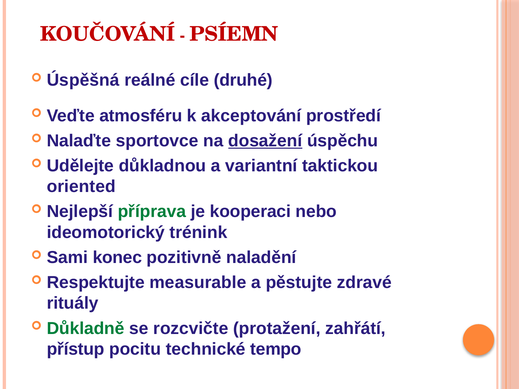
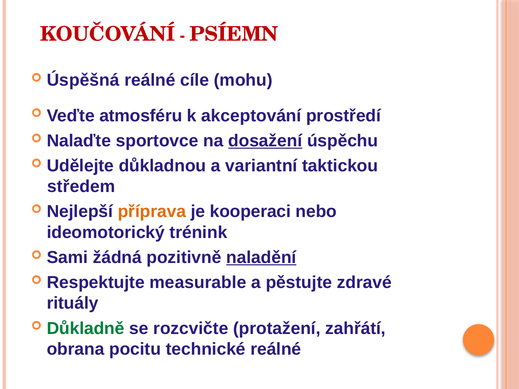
druhé: druhé -> mohu
oriented: oriented -> středem
příprava colour: green -> orange
konec: konec -> žádná
naladění underline: none -> present
přístup: přístup -> obrana
technické tempo: tempo -> reálné
